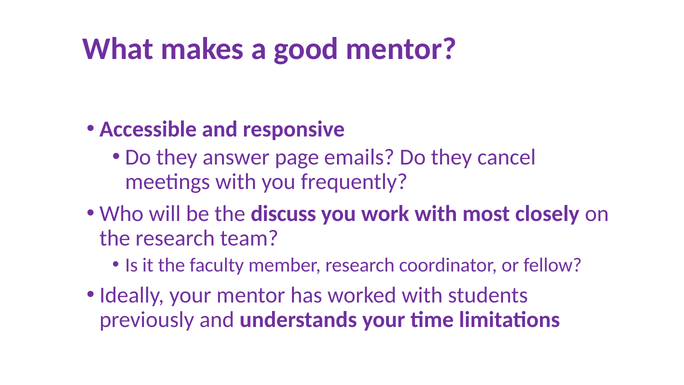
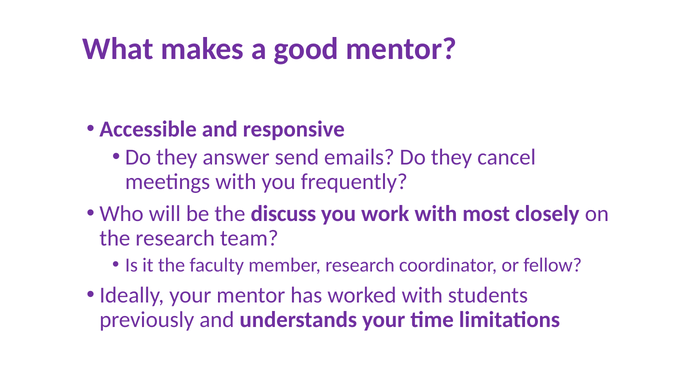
page: page -> send
